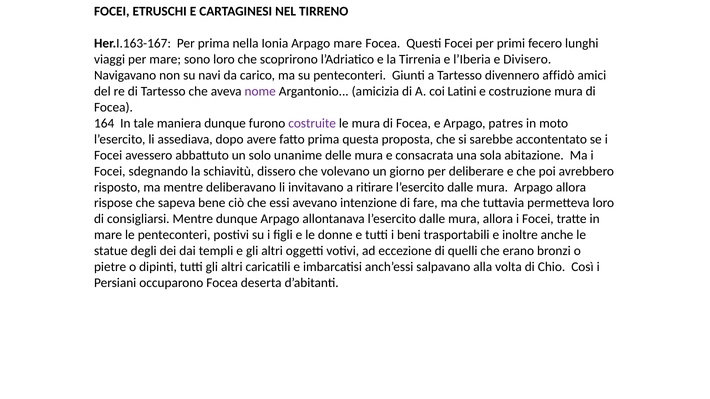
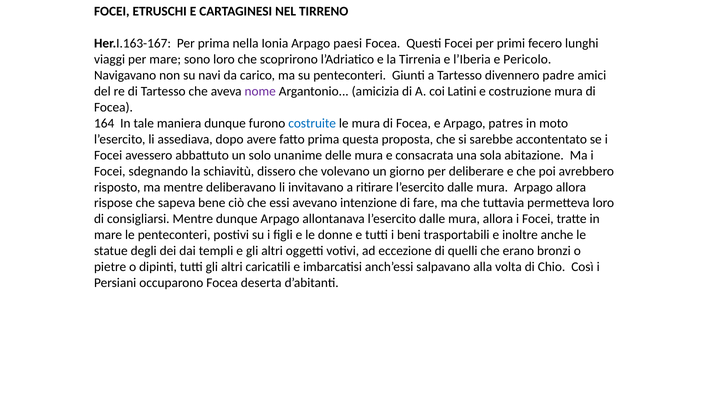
Arpago mare: mare -> paesi
Divisero: Divisero -> Pericolo
affidò: affidò -> padre
costruite colour: purple -> blue
